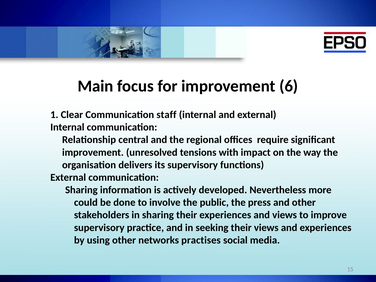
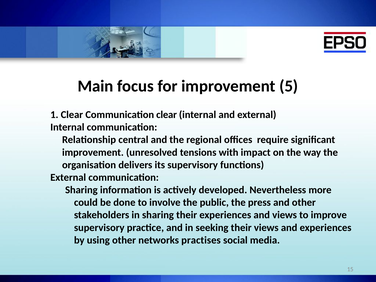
6: 6 -> 5
Communication staff: staff -> clear
